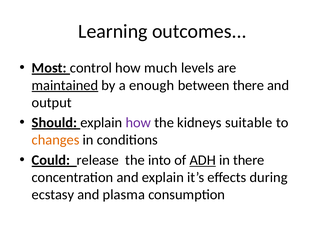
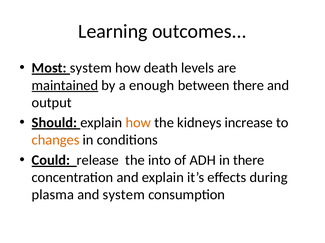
control at (91, 68): control -> system
much: much -> death
how at (138, 123) colour: purple -> orange
suitable: suitable -> increase
ADH underline: present -> none
ecstasy: ecstasy -> plasma
and plasma: plasma -> system
